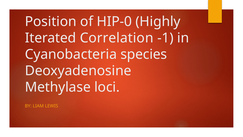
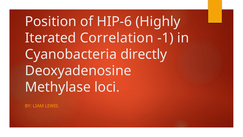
HIP-0: HIP-0 -> HIP-6
species: species -> directly
